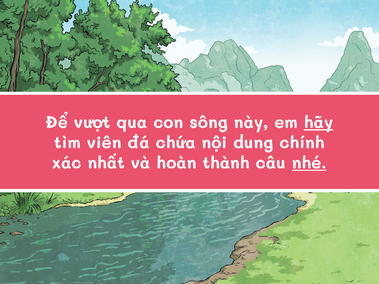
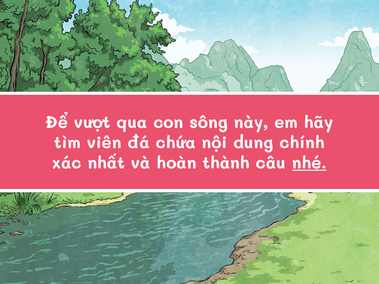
hãy underline: present -> none
